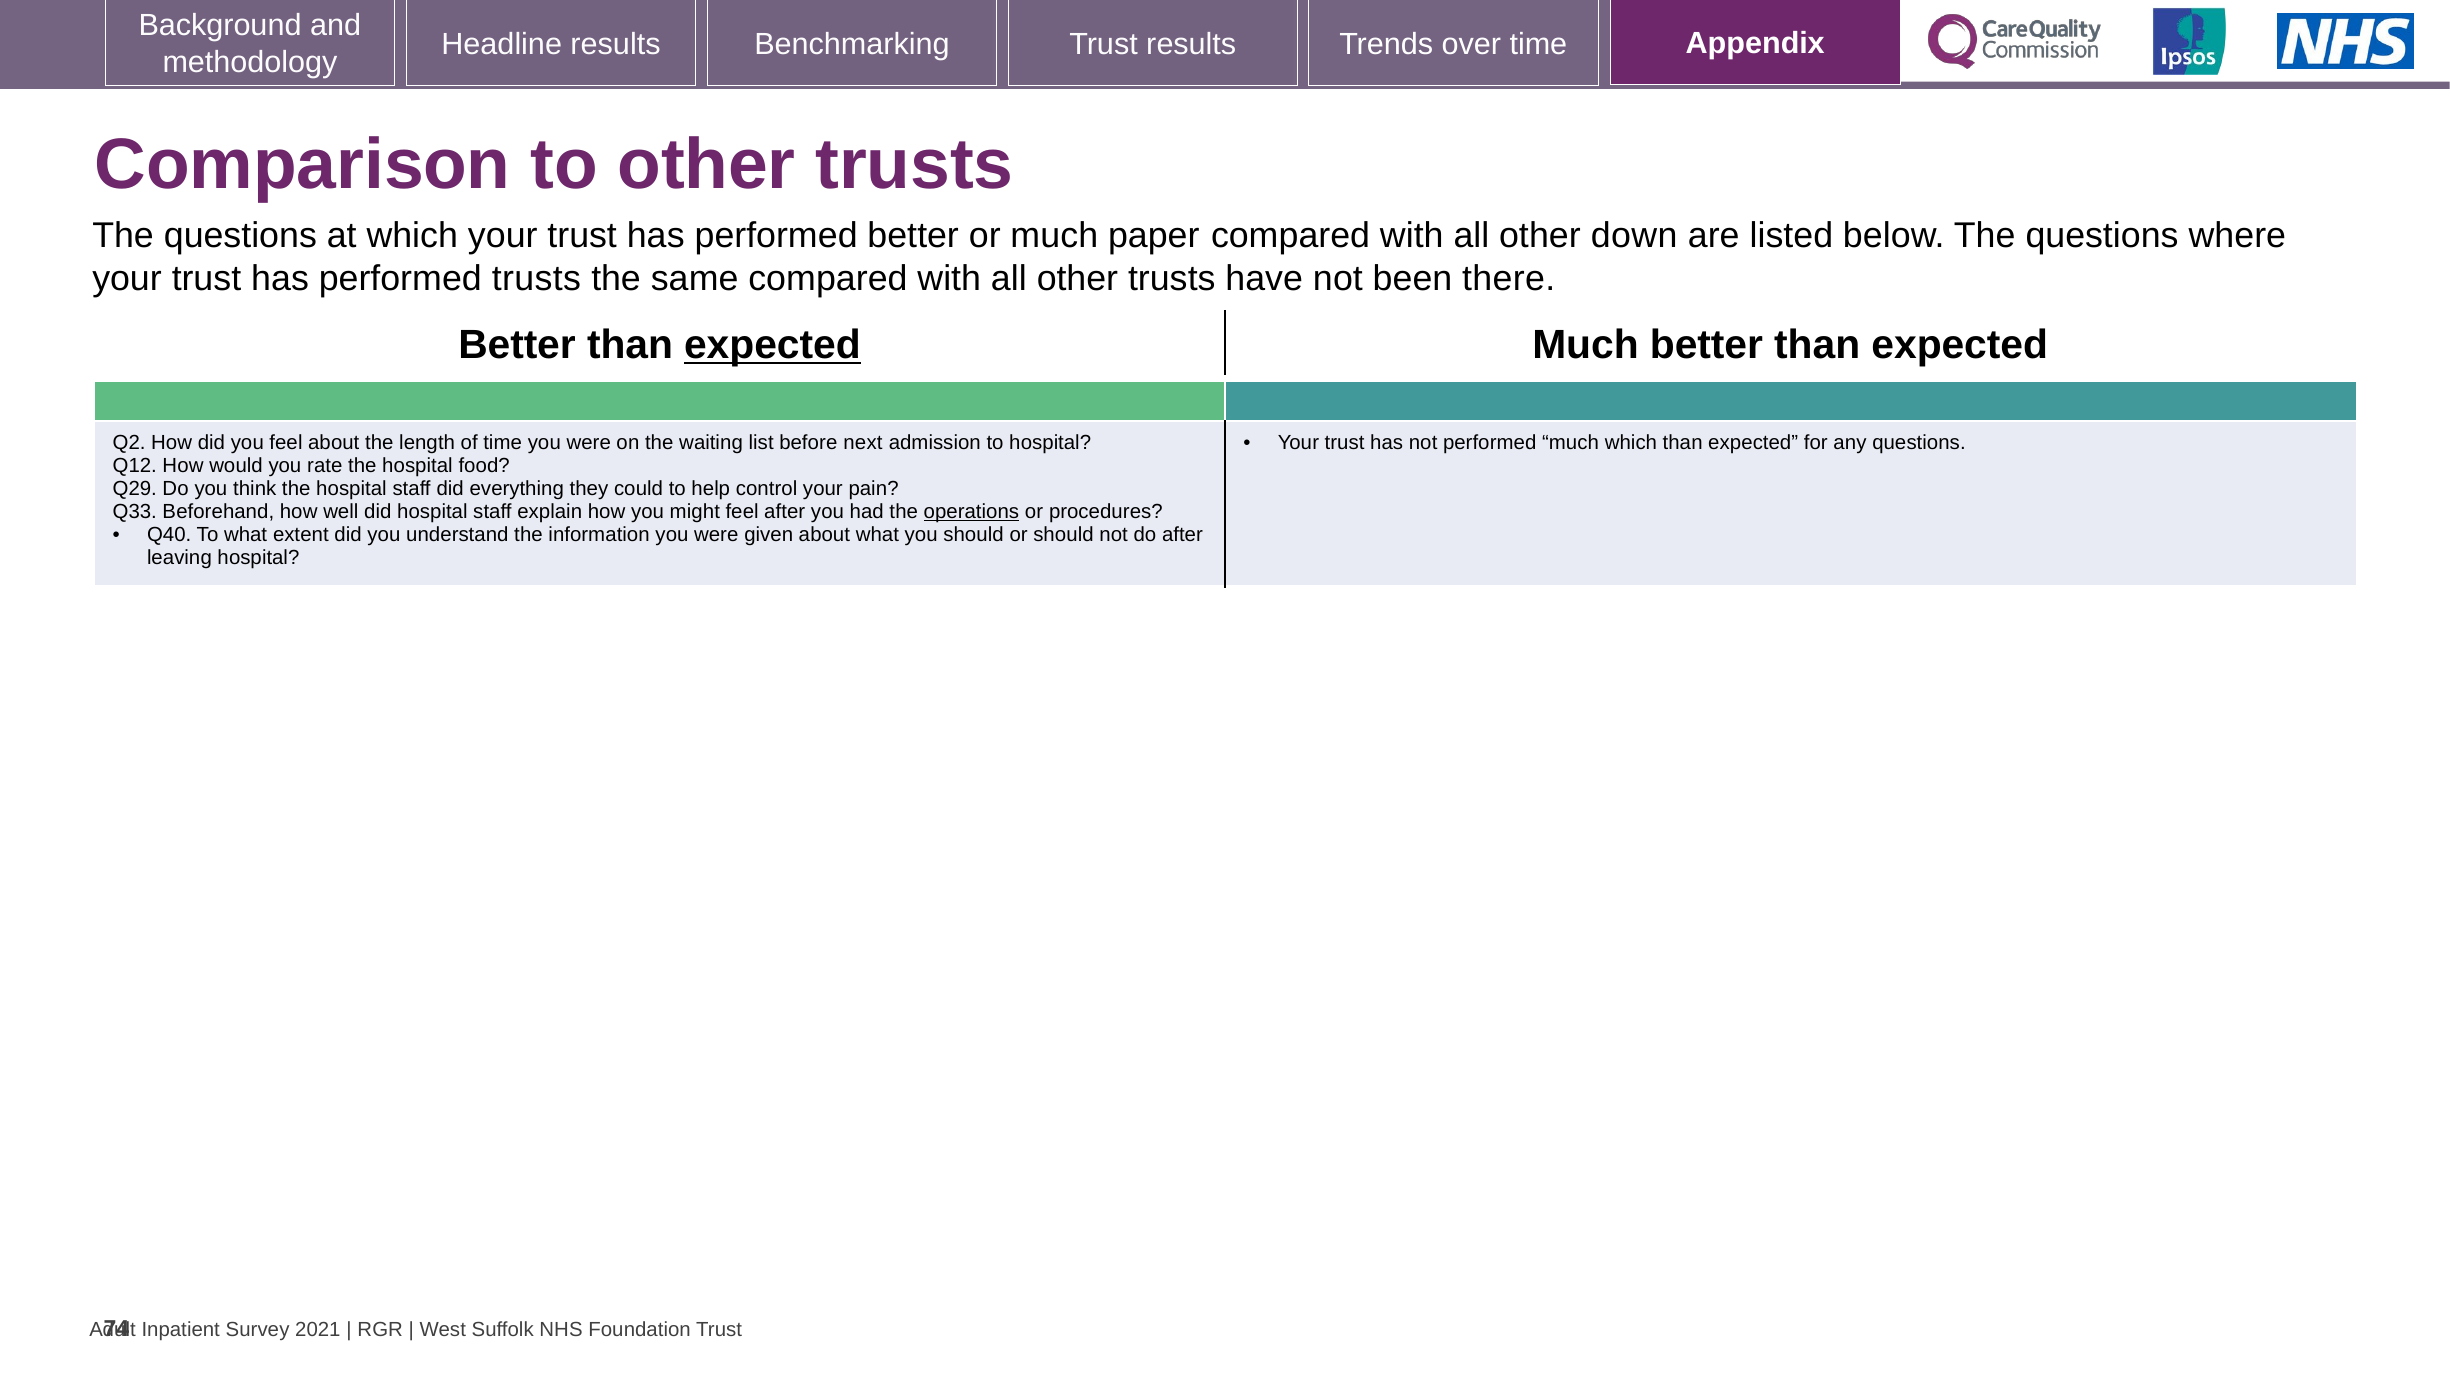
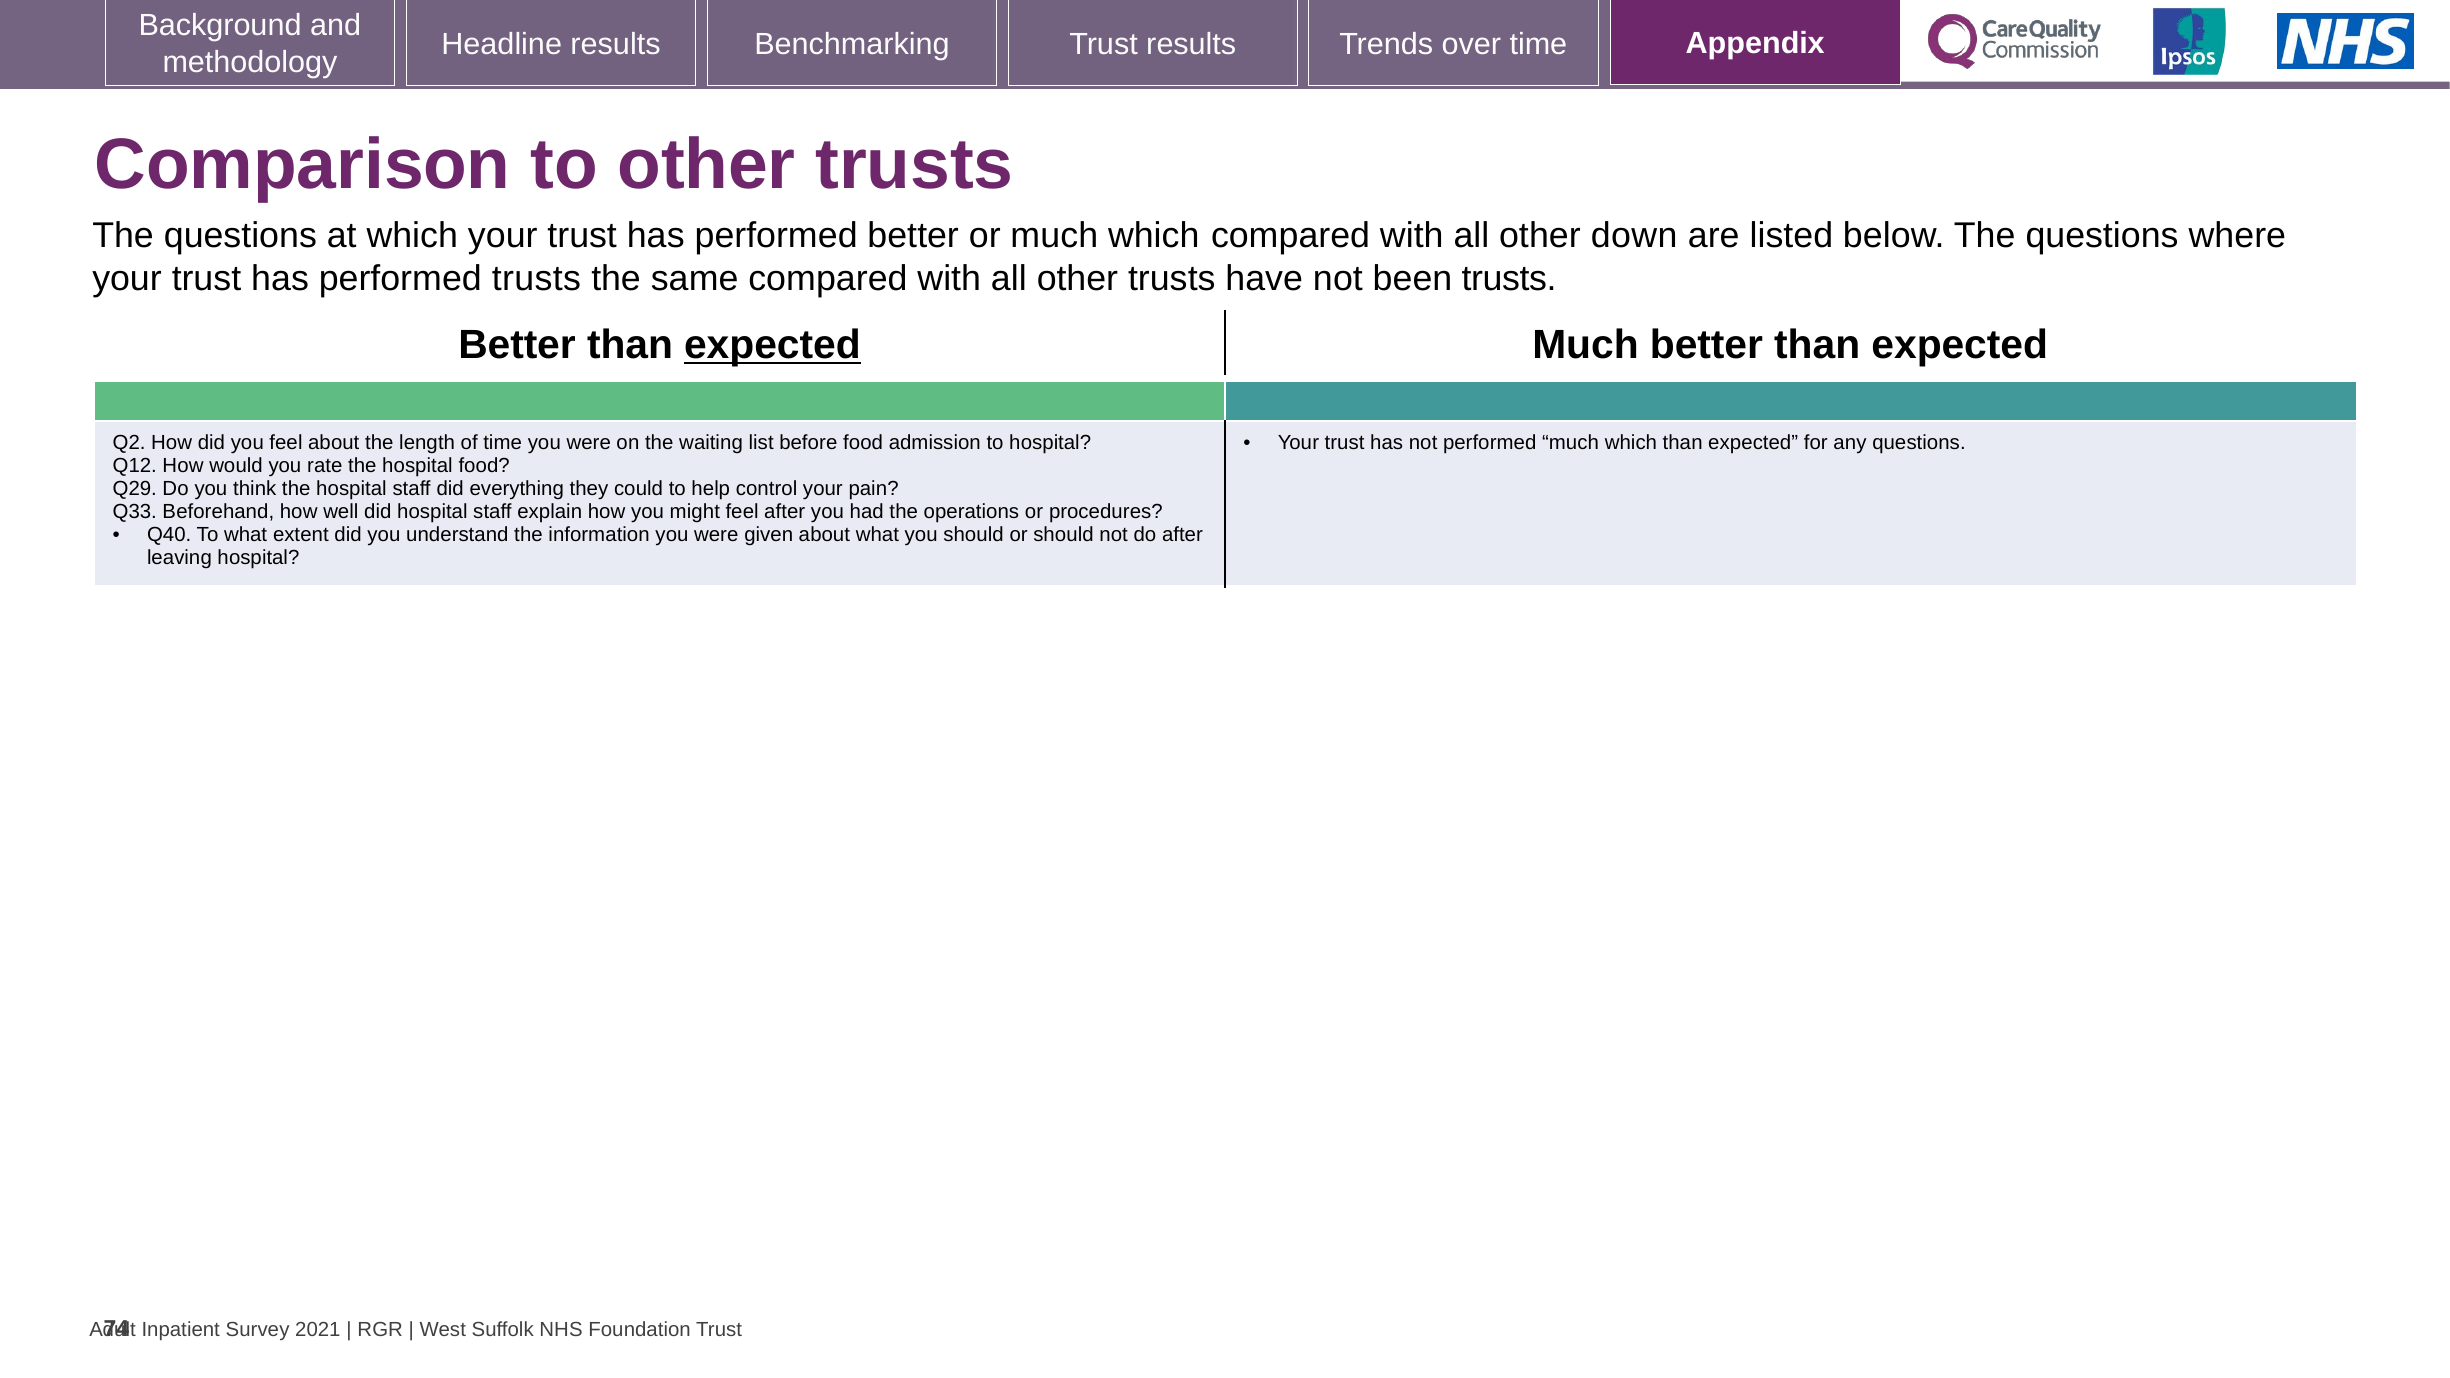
or much paper: paper -> which
been there: there -> trusts
before next: next -> food
operations underline: present -> none
